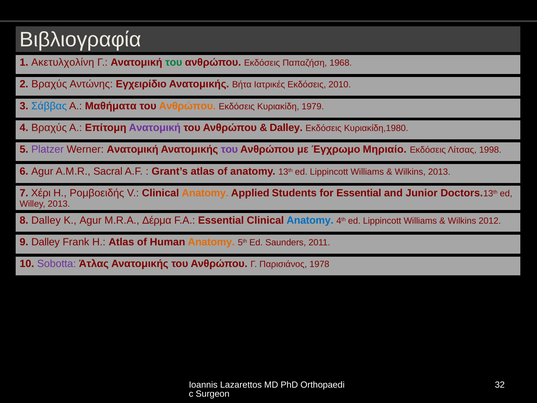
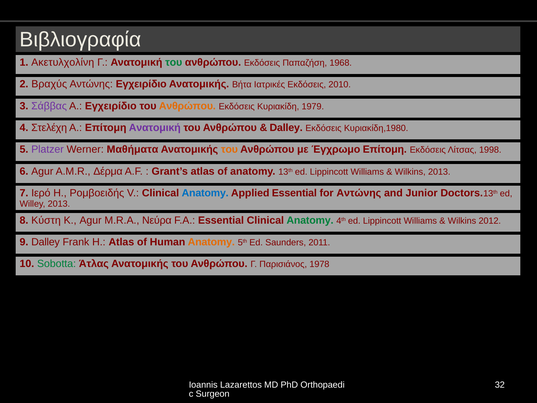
Σάββας colour: blue -> purple
Α Μαθήματα: Μαθήματα -> Εγχειρίδιο
4 Βραχύς: Βραχύς -> Στελέχη
Werner Ανατομική: Ανατομική -> Μαθήματα
του at (229, 149) colour: purple -> orange
Έγχρωμο Μηριαίο: Μηριαίο -> Επίτομη
Sacral: Sacral -> Δέρμα
Χέρι: Χέρι -> Ιερό
Anatomy at (205, 193) colour: orange -> blue
Applied Students: Students -> Essential
for Essential: Essential -> Αντώνης
8 Dalley: Dalley -> Κύστη
Δέρμα: Δέρμα -> Νεύρα
Anatomy at (310, 220) colour: blue -> green
Sobotta colour: purple -> green
